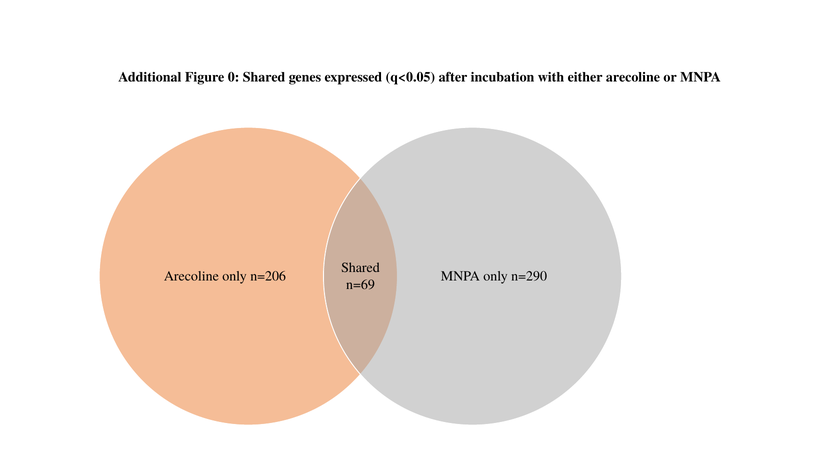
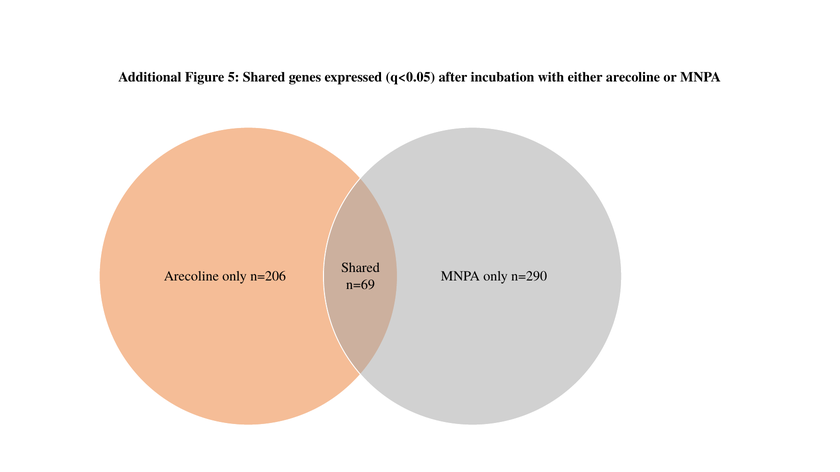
0: 0 -> 5
